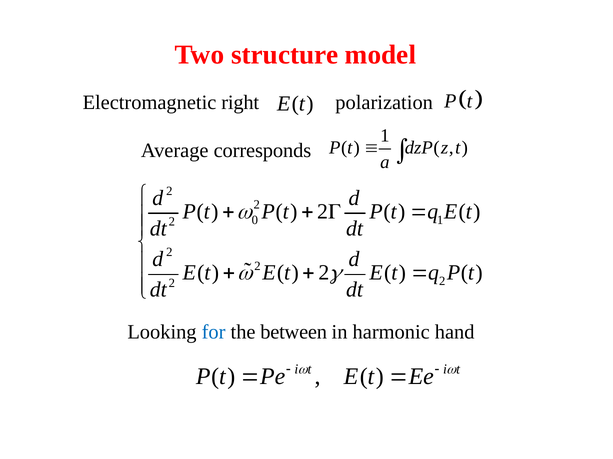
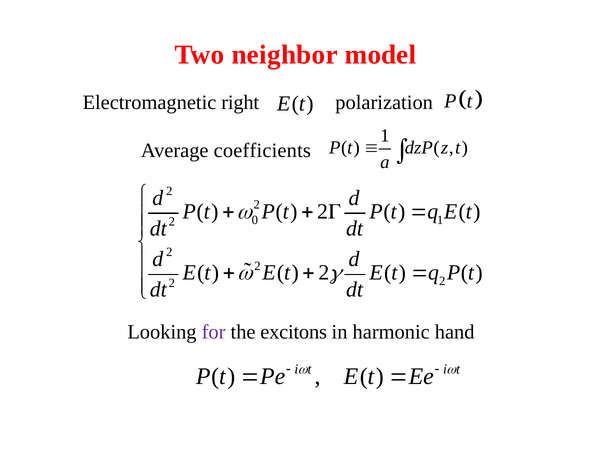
structure: structure -> neighbor
corresponds: corresponds -> coefficients
for colour: blue -> purple
between: between -> excitons
